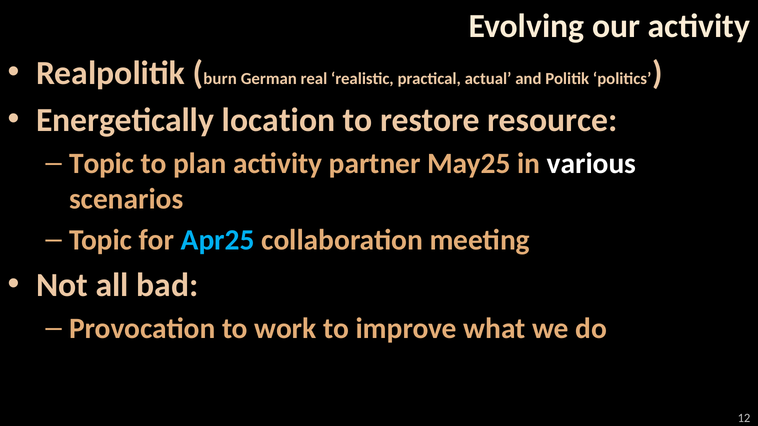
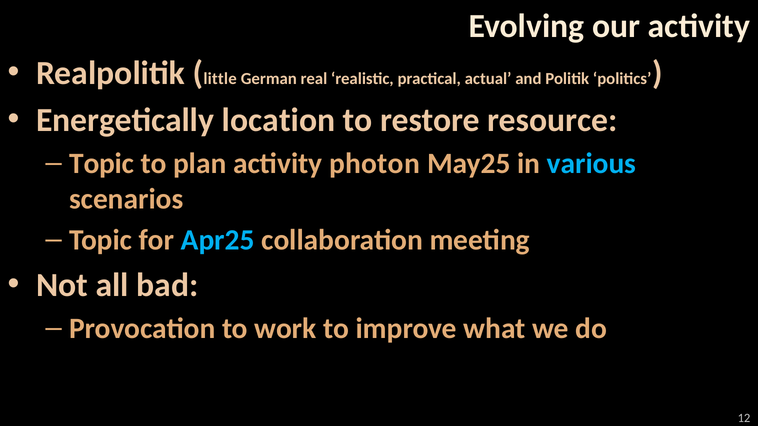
burn: burn -> little
partner: partner -> photon
various colour: white -> light blue
